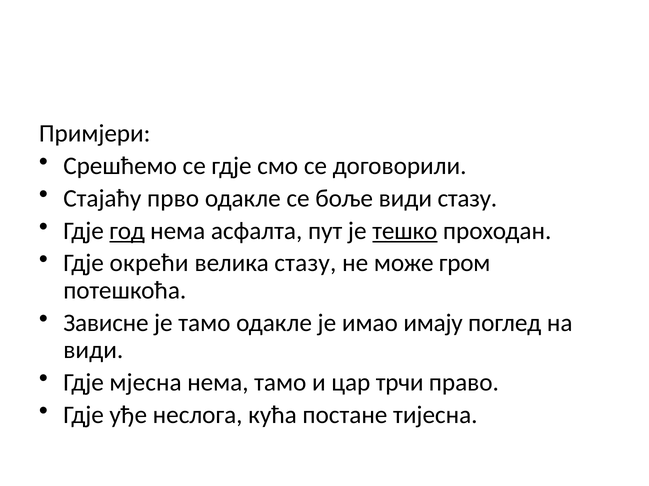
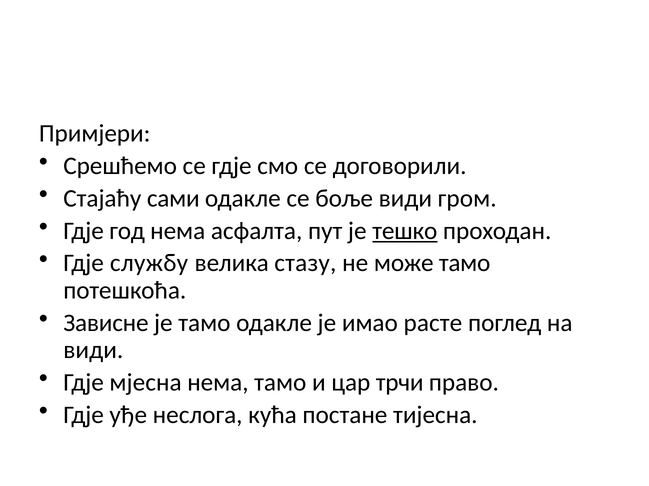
прво: прво -> сами
види стазу: стазу -> гром
год underline: present -> none
окрећи: окрећи -> службу
може гром: гром -> тамо
имају: имају -> расте
